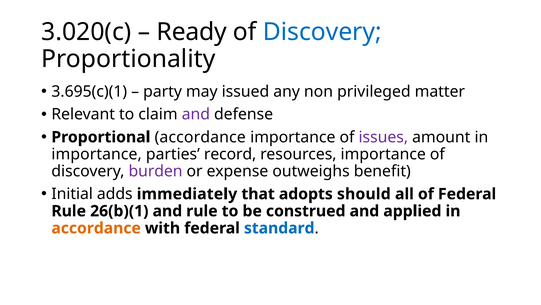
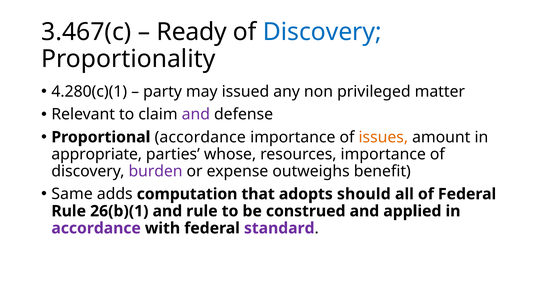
3.020(c: 3.020(c -> 3.467(c
3.695(c)(1: 3.695(c)(1 -> 4.280(c)(1
issues colour: purple -> orange
importance at (97, 154): importance -> appropriate
record: record -> whose
Initial: Initial -> Same
immediately: immediately -> computation
accordance at (96, 228) colour: orange -> purple
standard colour: blue -> purple
